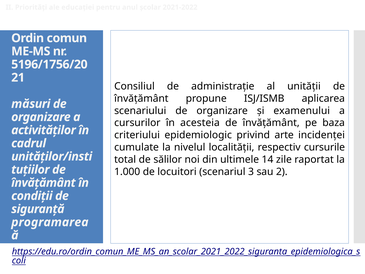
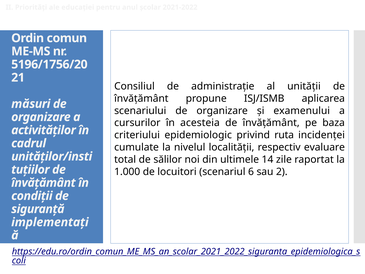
arte: arte -> ruta
cursurile: cursurile -> evaluare
3: 3 -> 6
programarea: programarea -> implementați
